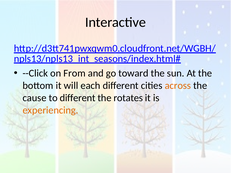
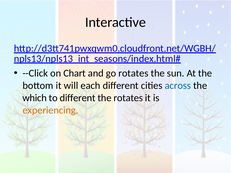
From: From -> Chart
go toward: toward -> rotates
across colour: orange -> blue
cause: cause -> which
